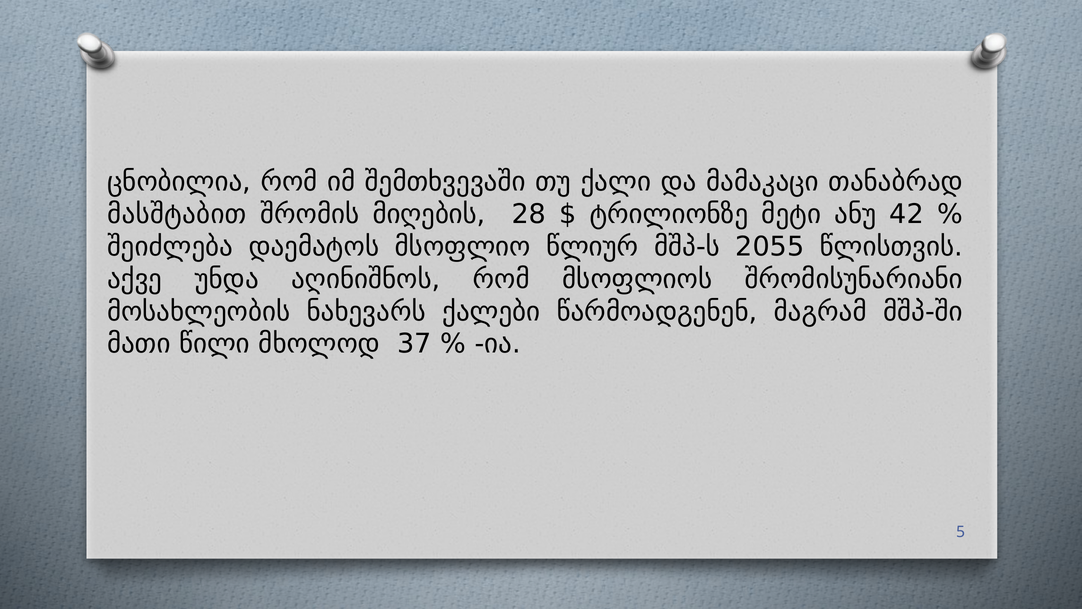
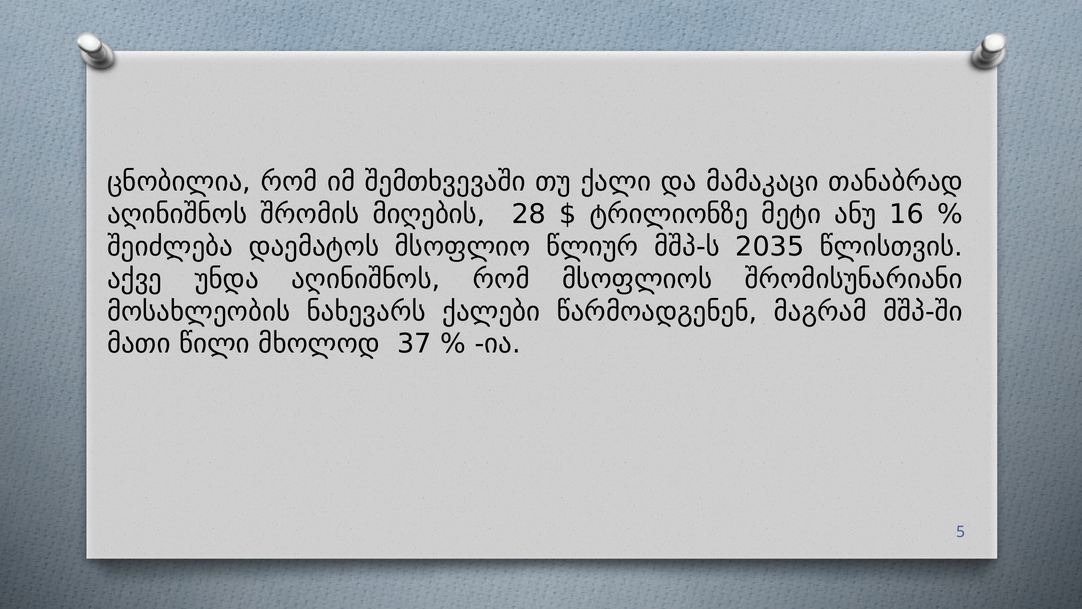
მასშტაბით at (177, 214): მასშტაბით -> აღინიშნოს
42: 42 -> 16
2055: 2055 -> 2035
